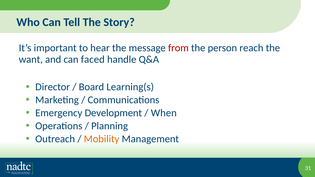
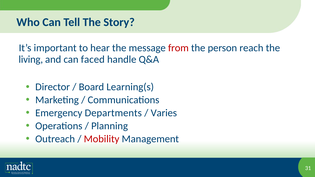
want: want -> living
Development: Development -> Departments
When: When -> Varies
Mobility colour: orange -> red
